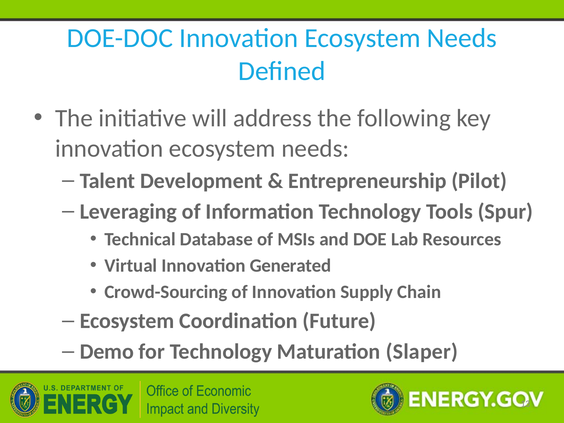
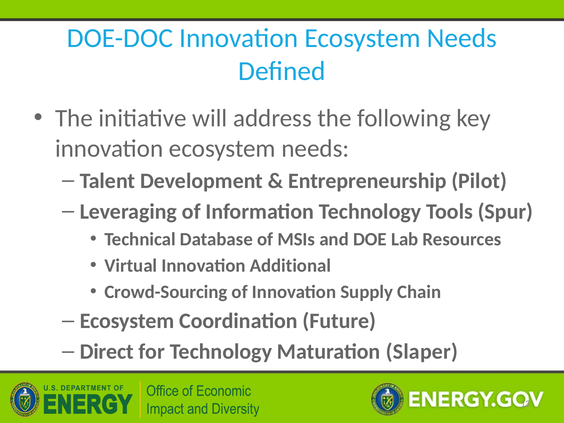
Generated: Generated -> Additional
Demo: Demo -> Direct
